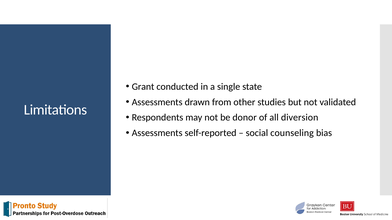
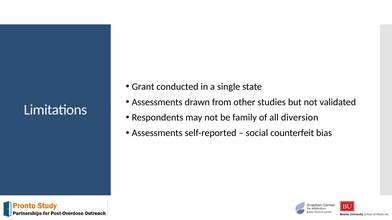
donor: donor -> family
counseling: counseling -> counterfeit
